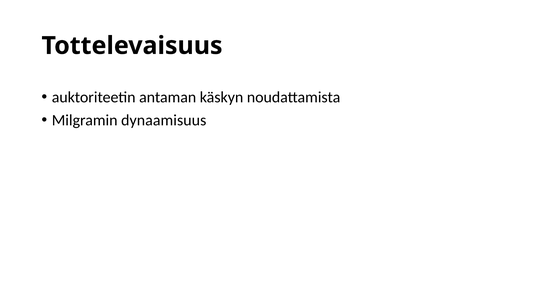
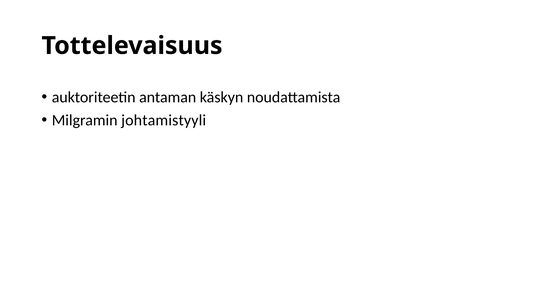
dynaamisuus: dynaamisuus -> johtamistyyli
